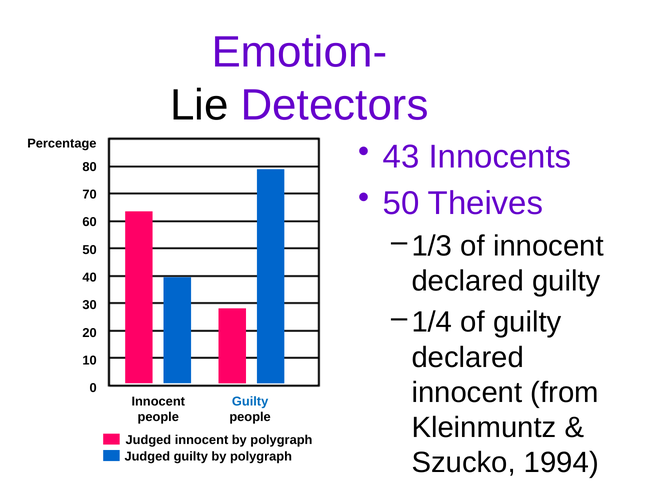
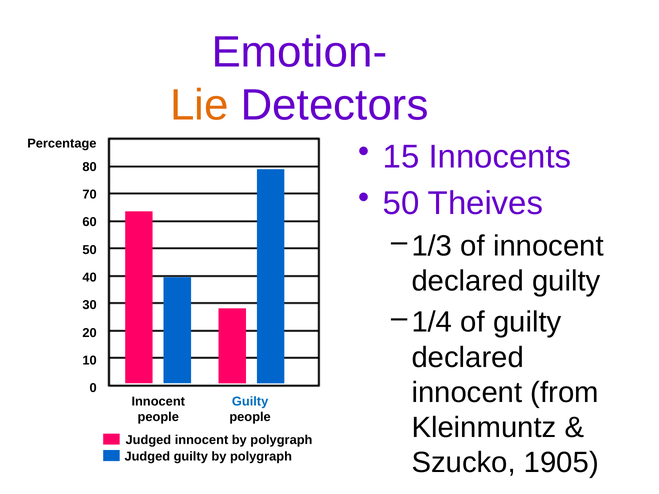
Lie colour: black -> orange
43: 43 -> 15
1994: 1994 -> 1905
